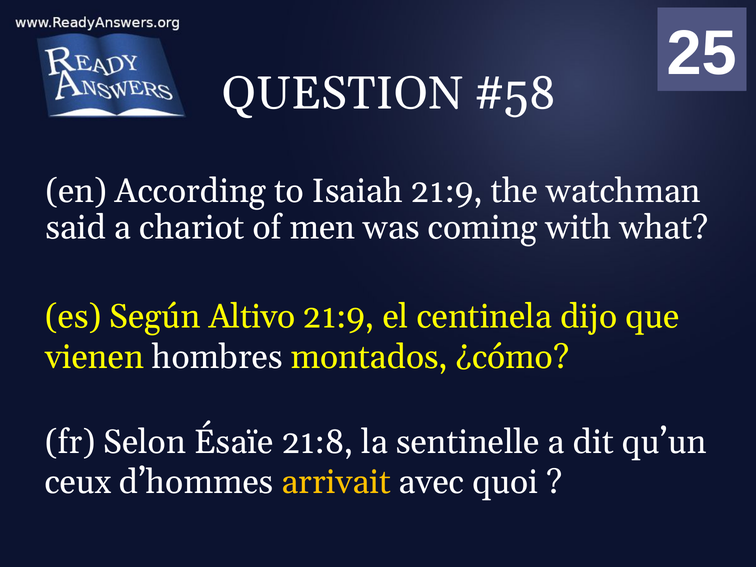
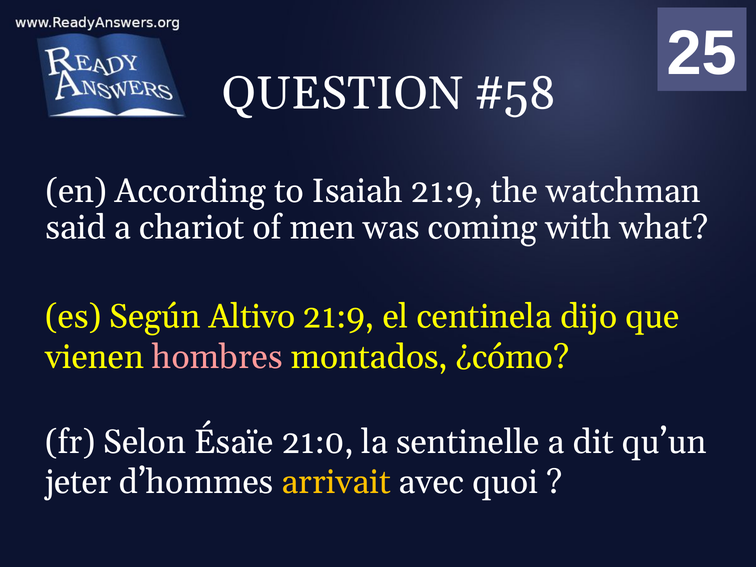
hombres colour: white -> pink
21:8: 21:8 -> 21:0
ceux: ceux -> jeter
